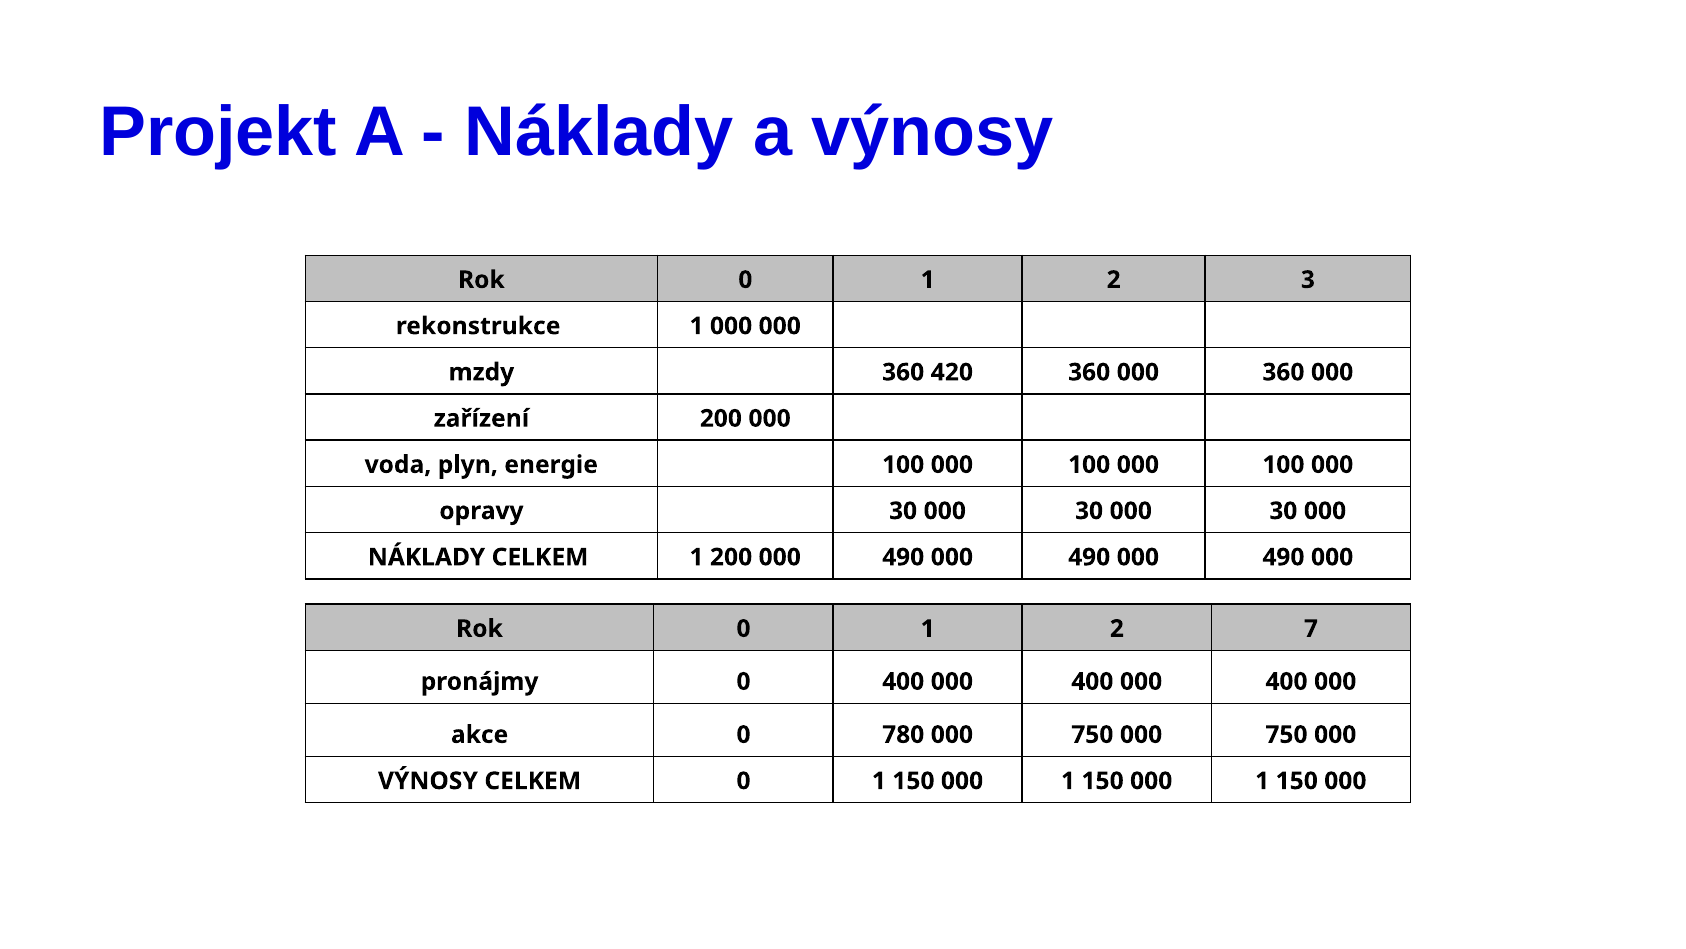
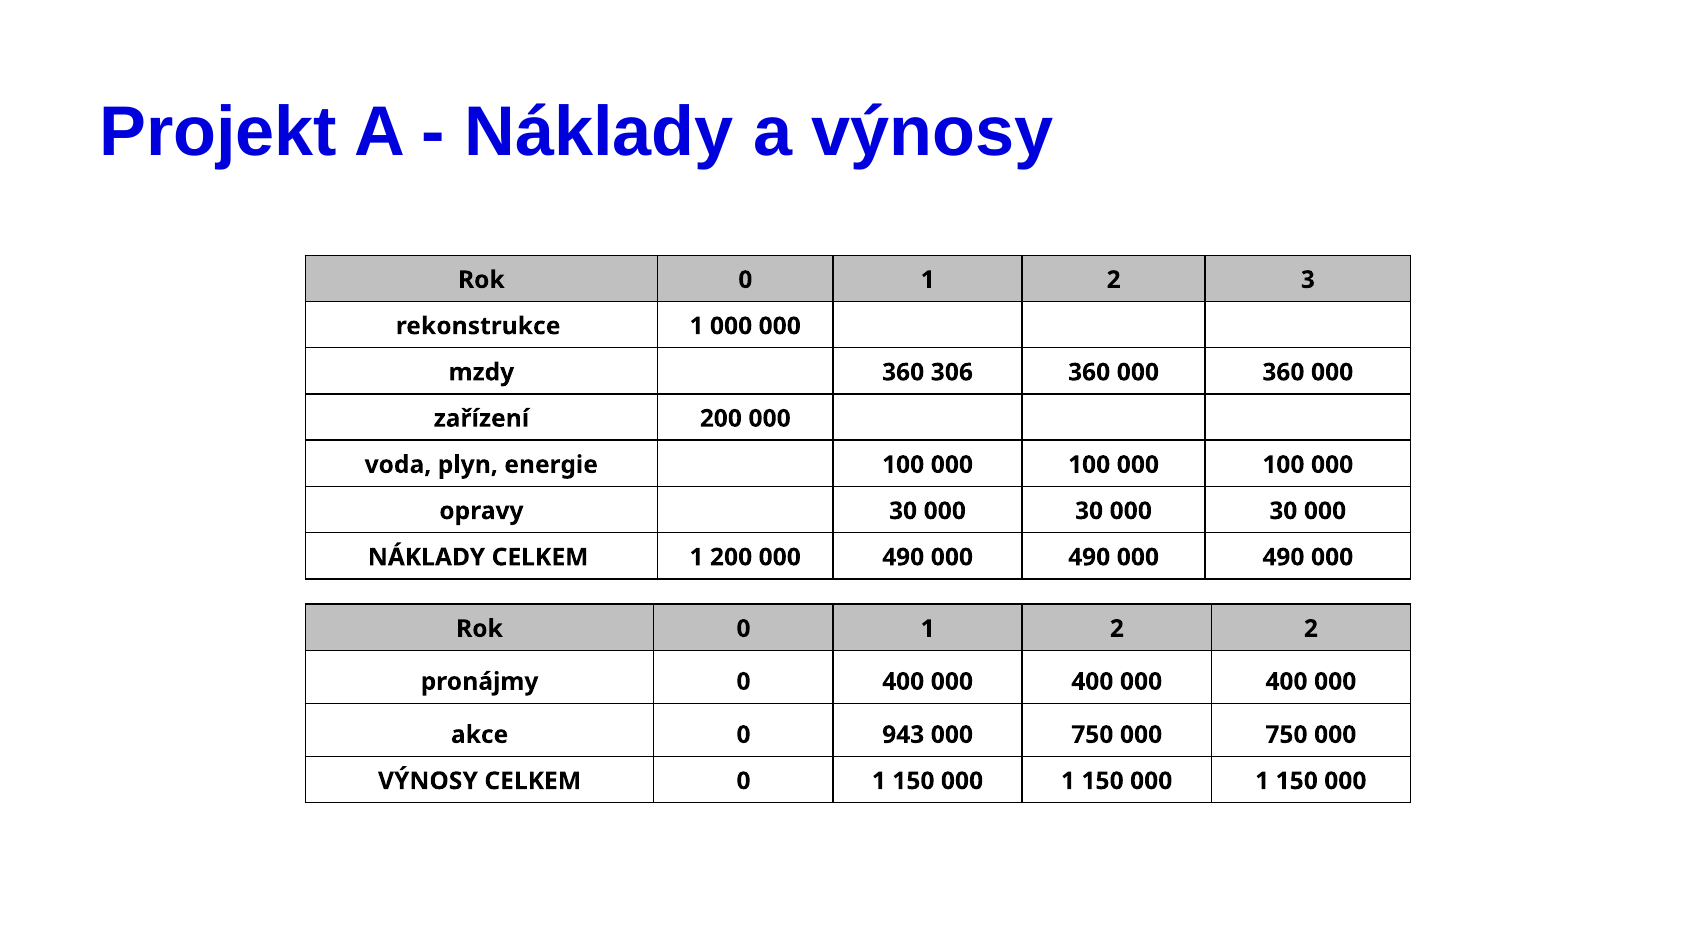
420: 420 -> 306
2 7: 7 -> 2
780: 780 -> 943
